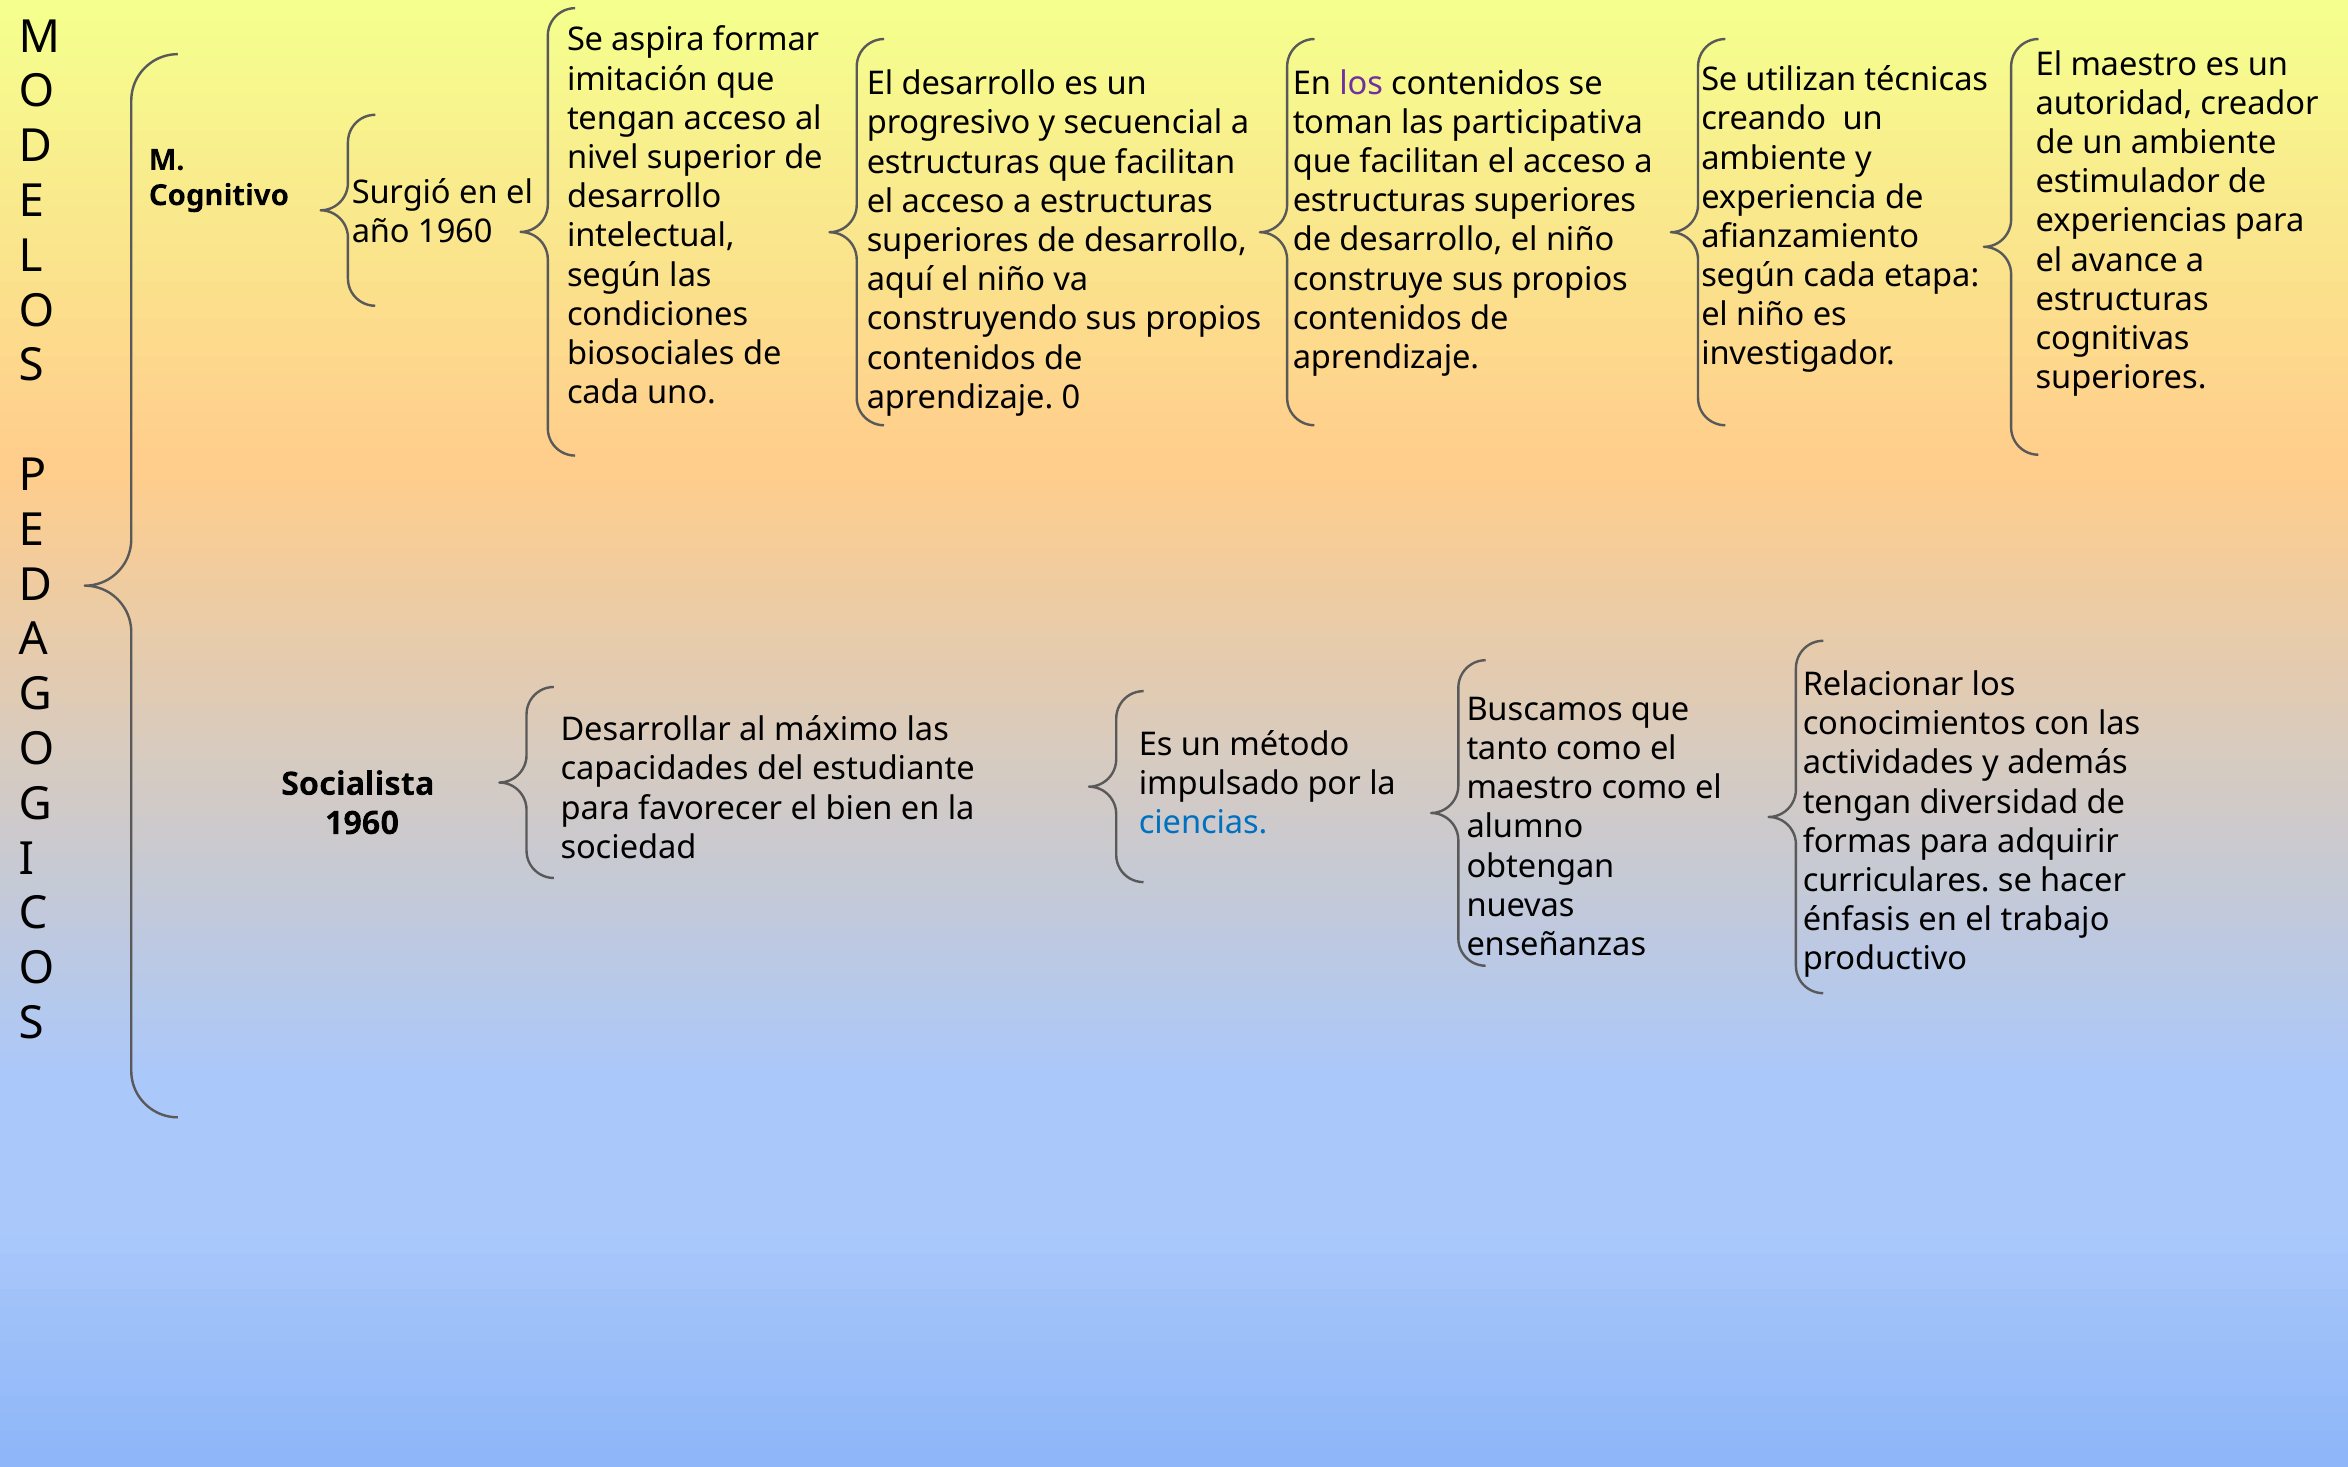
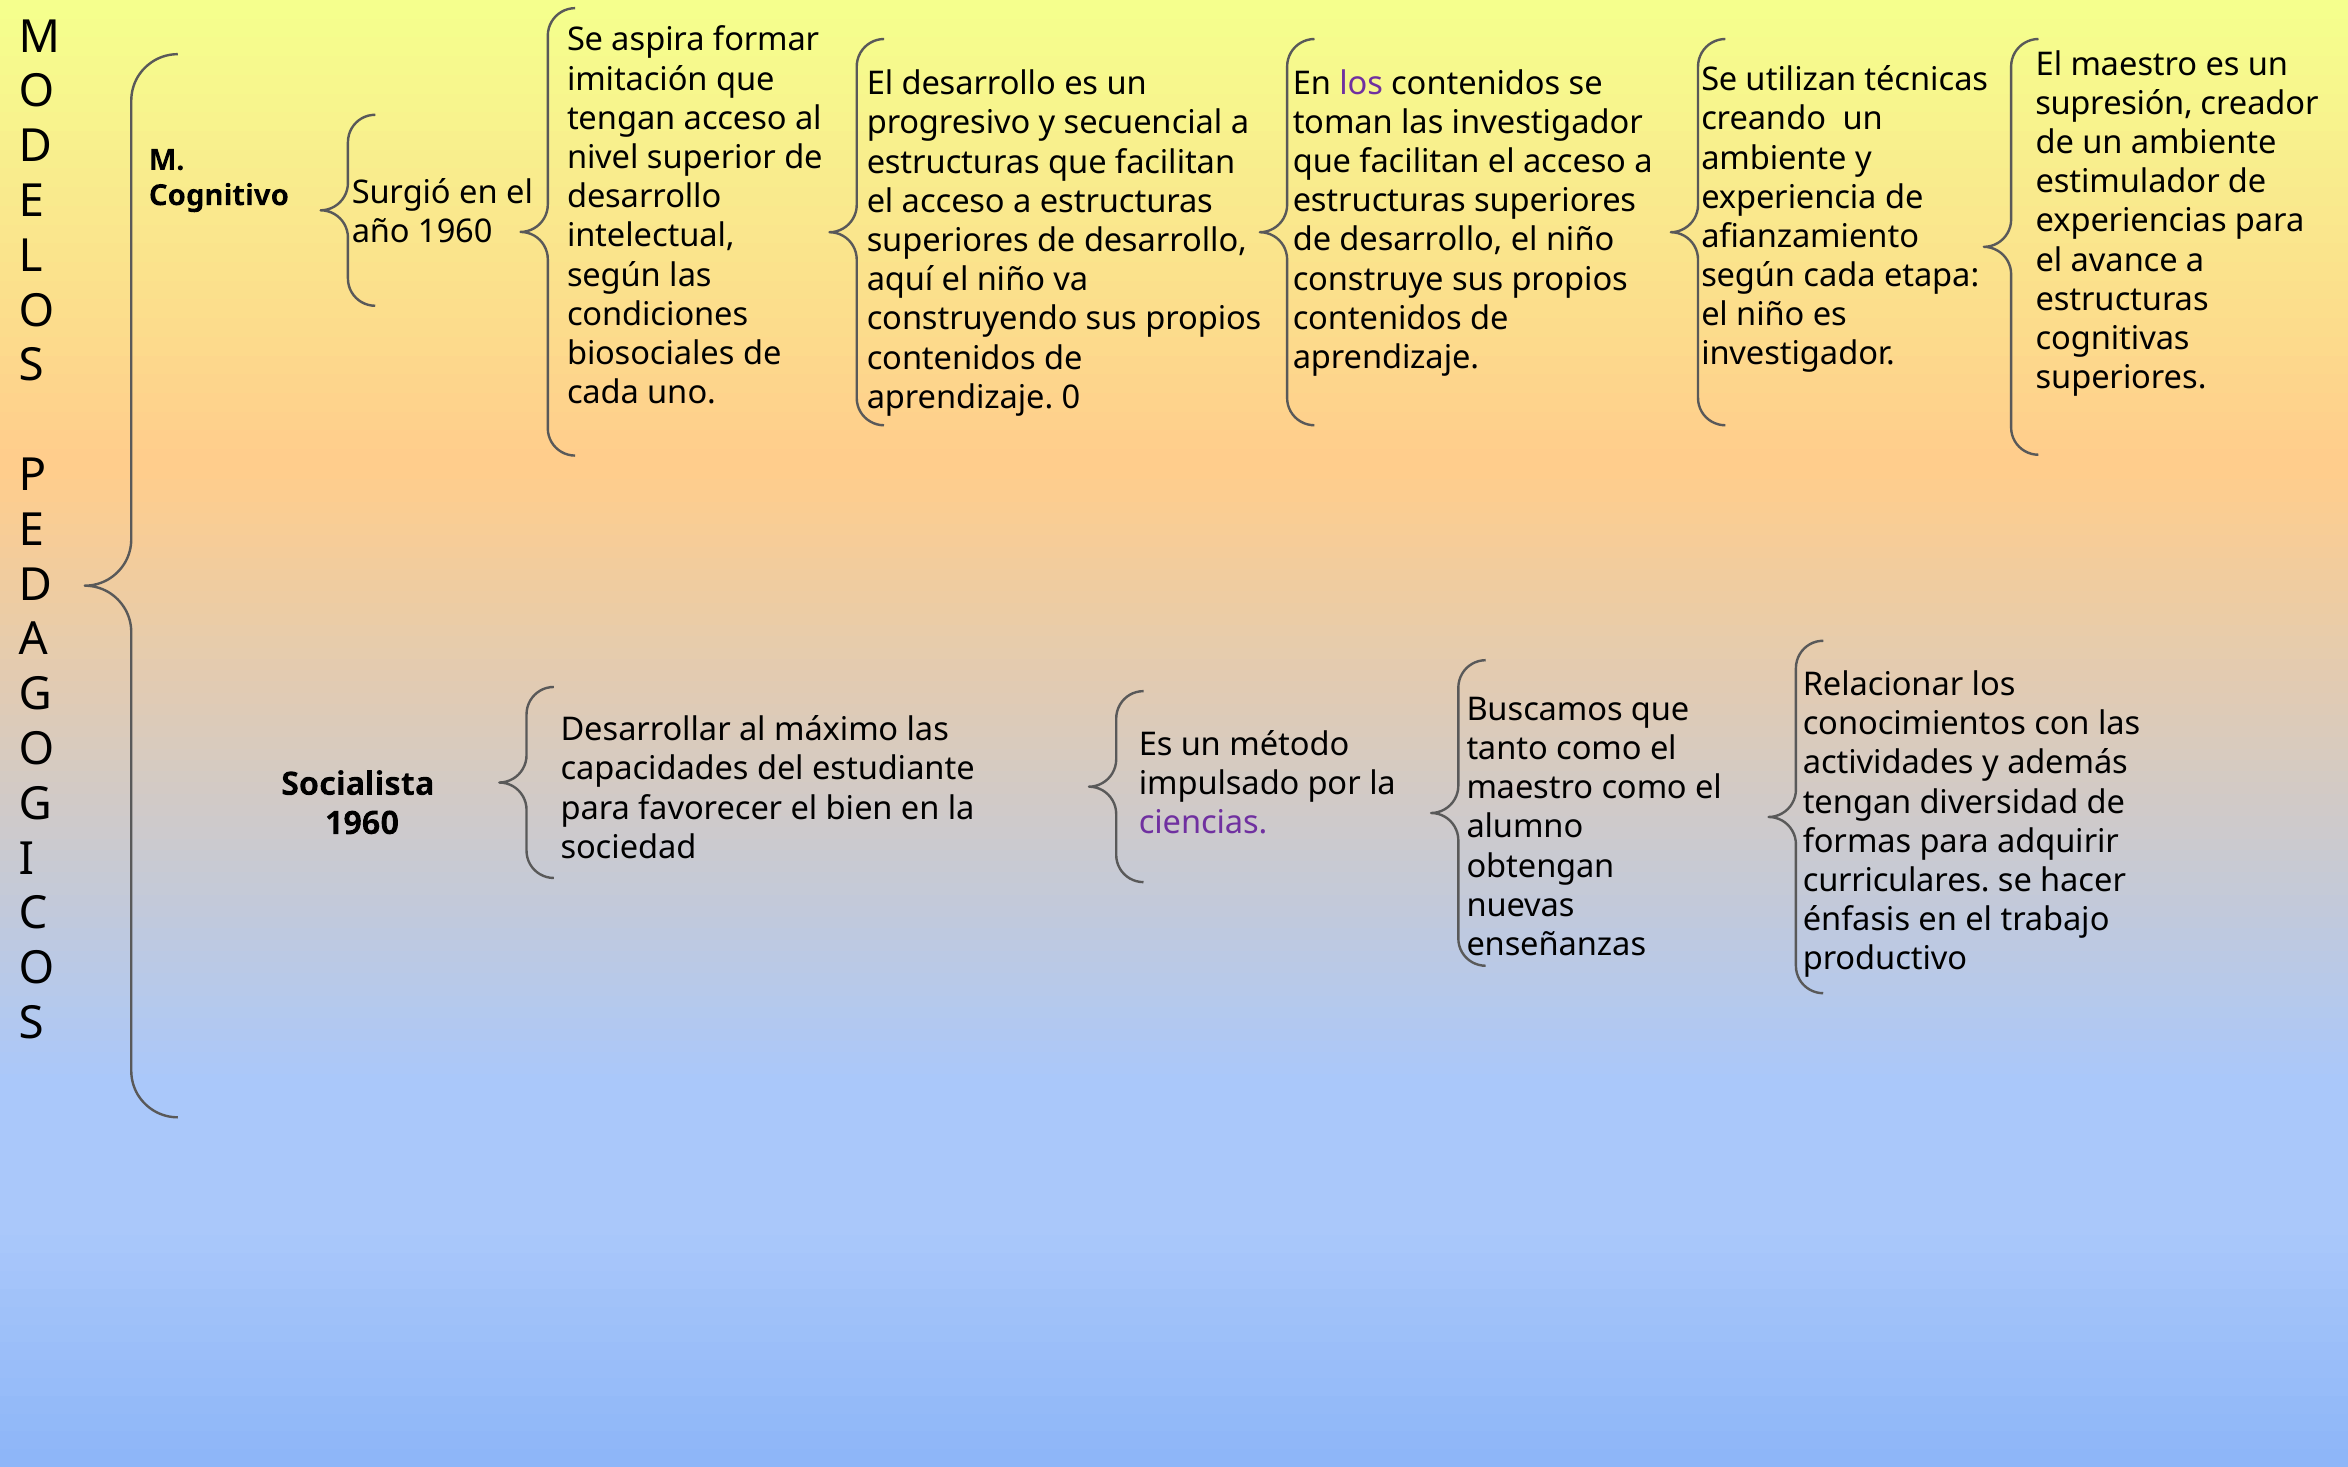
autoridad: autoridad -> supresión
las participativa: participativa -> investigador
ciencias colour: blue -> purple
